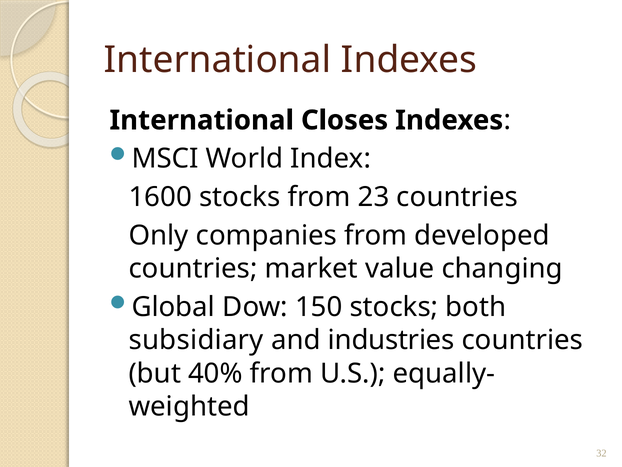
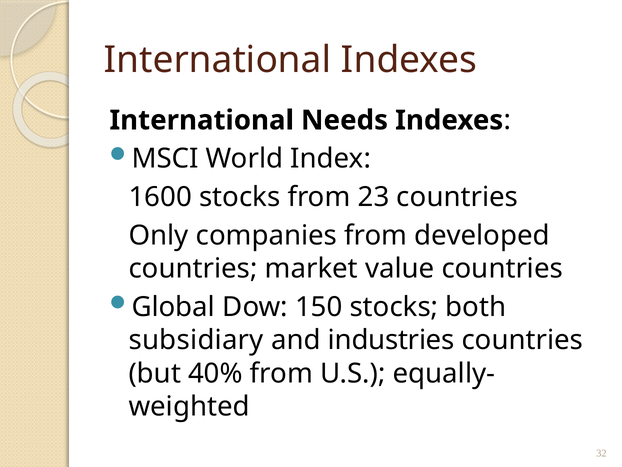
Closes: Closes -> Needs
value changing: changing -> countries
